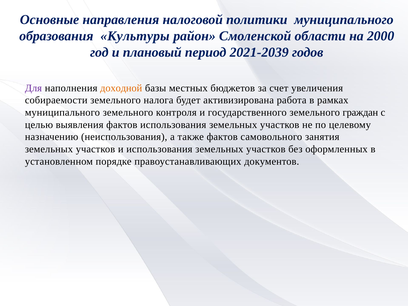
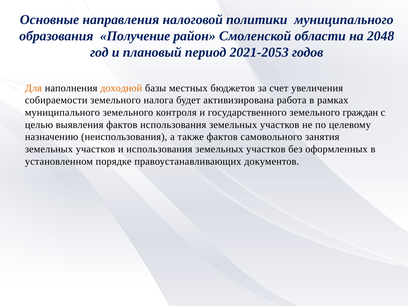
Культуры: Культуры -> Получение
2000: 2000 -> 2048
2021-2039: 2021-2039 -> 2021-2053
Для colour: purple -> orange
